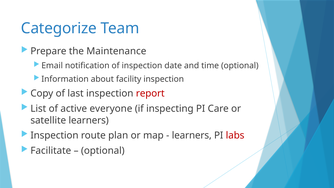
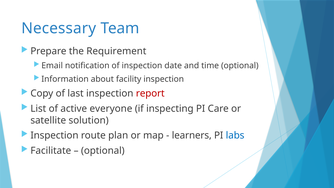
Categorize: Categorize -> Necessary
Maintenance: Maintenance -> Requirement
satellite learners: learners -> solution
labs colour: red -> blue
